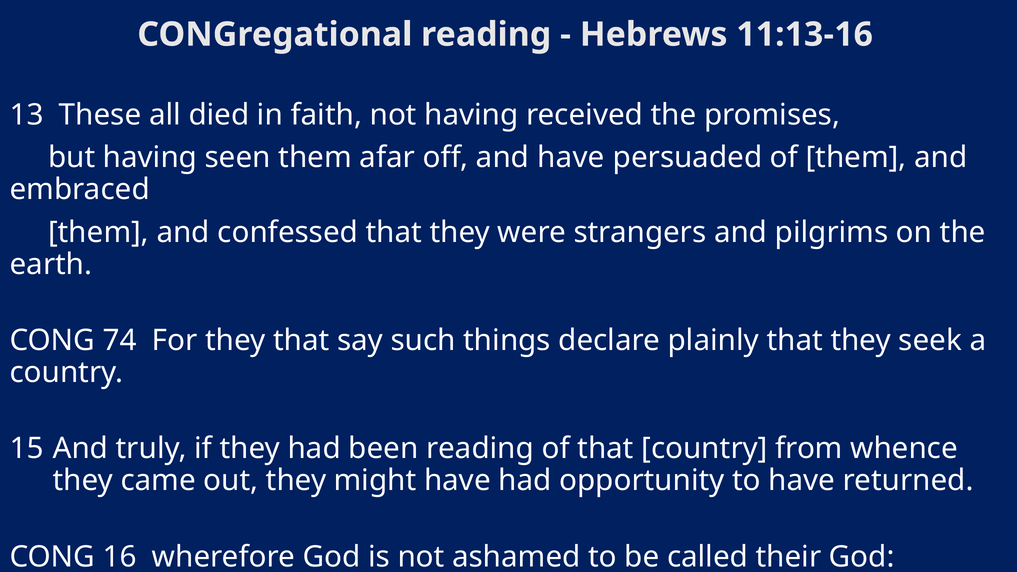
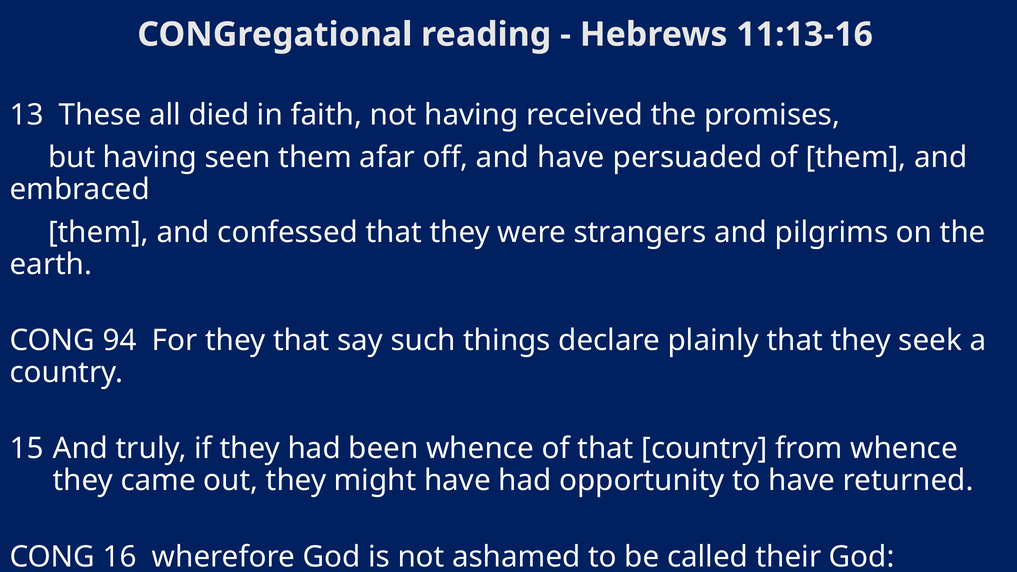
74: 74 -> 94
been reading: reading -> whence
